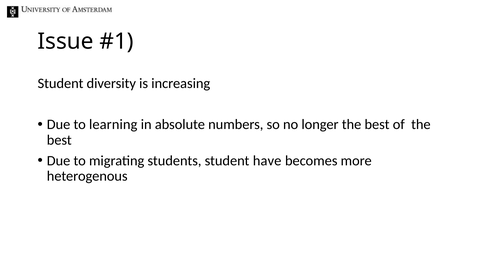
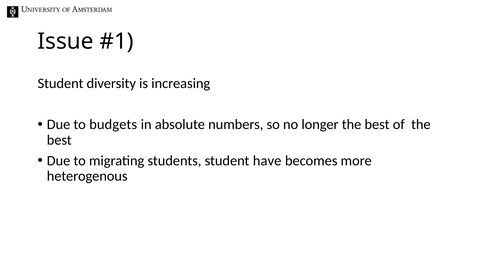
learning: learning -> budgets
